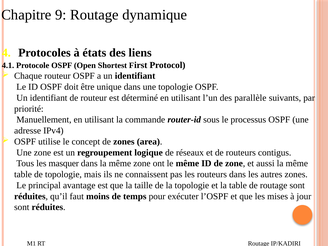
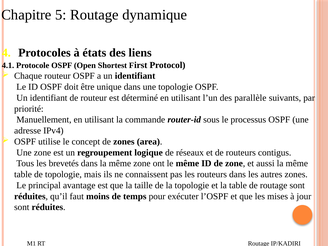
9: 9 -> 5
masquer: masquer -> brevetés
